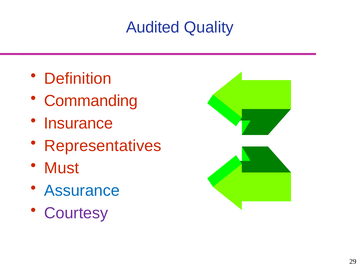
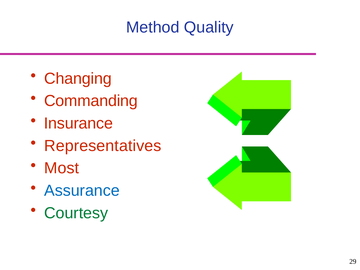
Audited: Audited -> Method
Definition: Definition -> Changing
Must: Must -> Most
Courtesy colour: purple -> green
